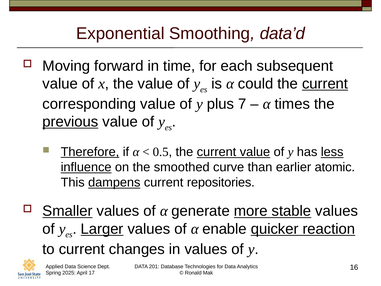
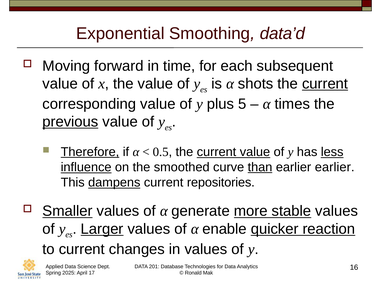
could: could -> shots
7: 7 -> 5
than underline: none -> present
earlier atomic: atomic -> earlier
